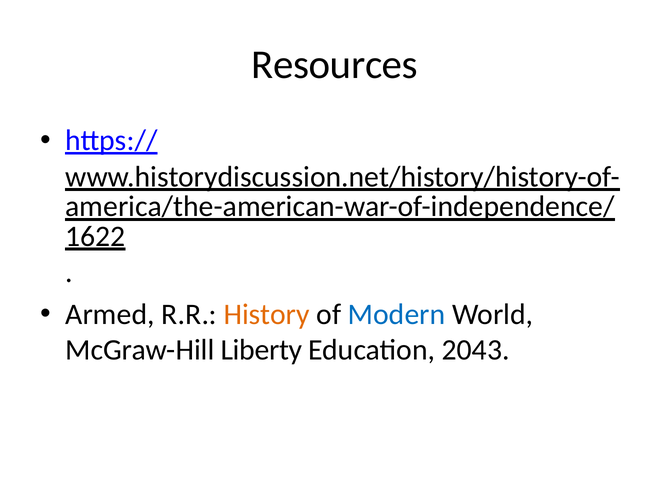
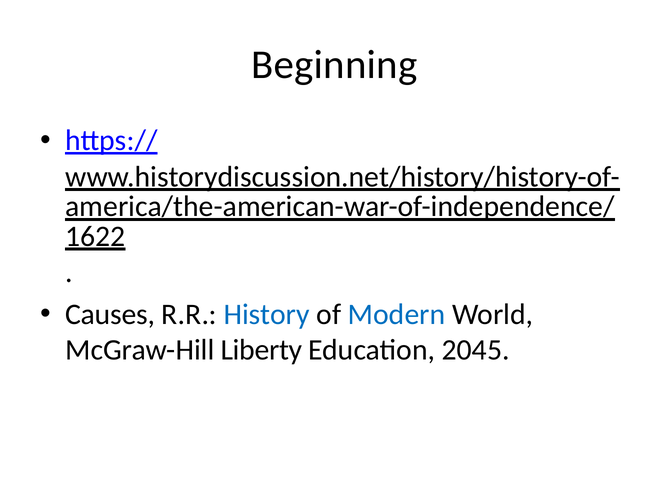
Resources: Resources -> Beginning
Armed: Armed -> Causes
History colour: orange -> blue
2043: 2043 -> 2045
